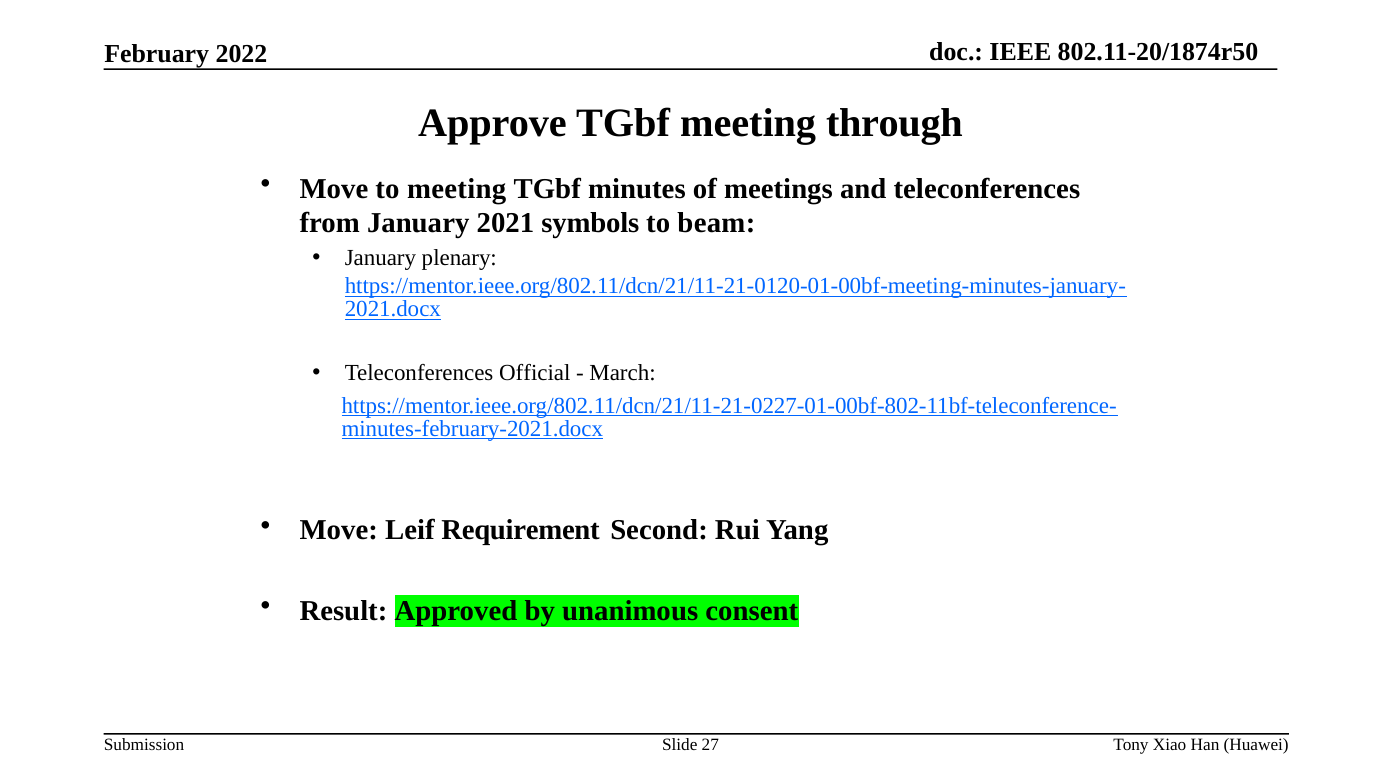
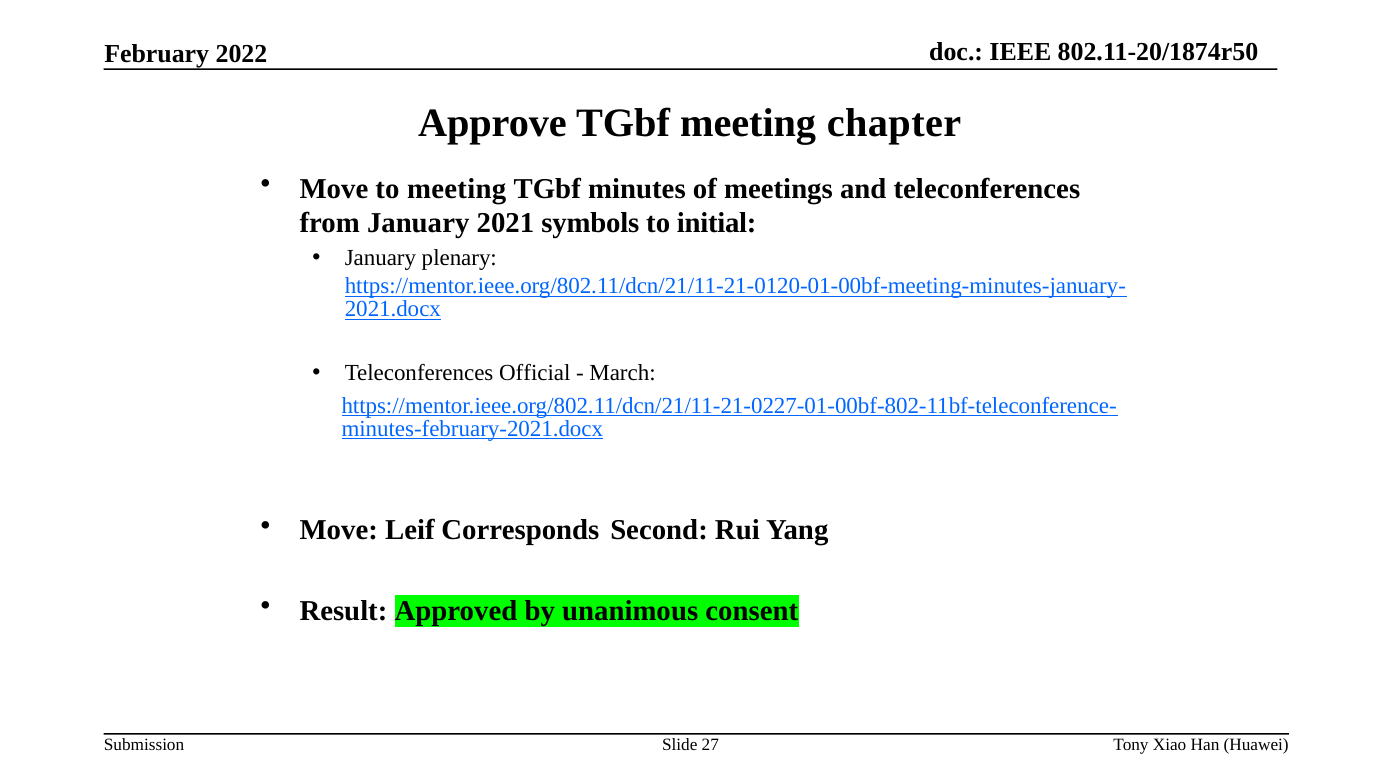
through: through -> chapter
beam: beam -> initial
Requirement: Requirement -> Corresponds
